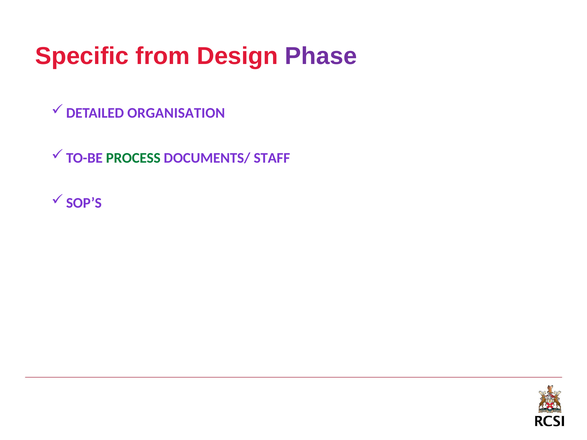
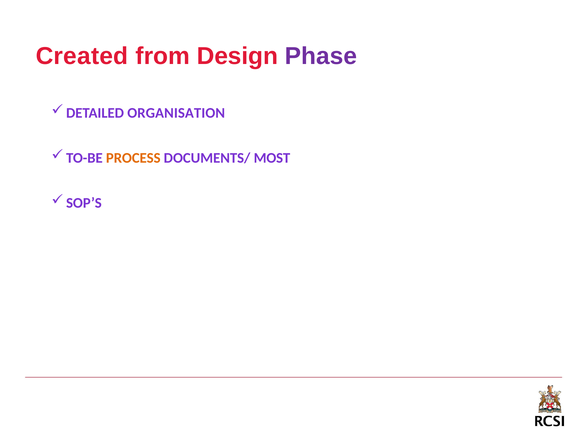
Specific: Specific -> Created
PROCESS colour: green -> orange
STAFF: STAFF -> MOST
